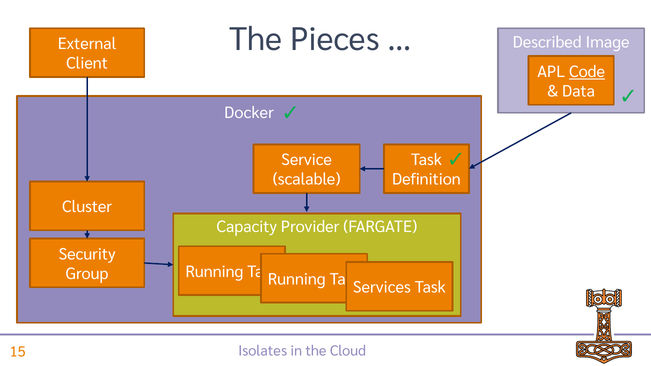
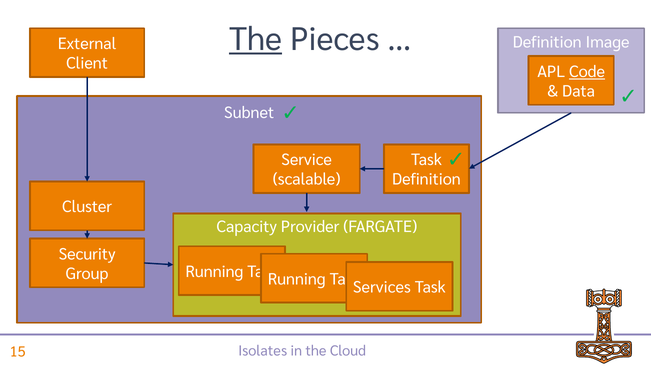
The at (256, 40) underline: none -> present
Described at (547, 42): Described -> Definition
Docker: Docker -> Subnet
